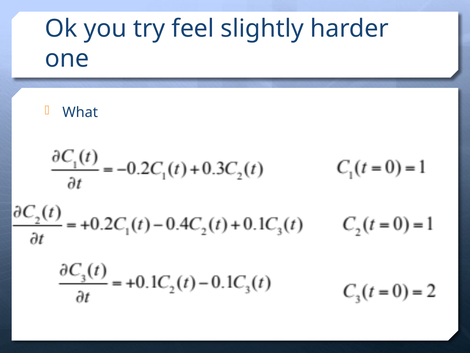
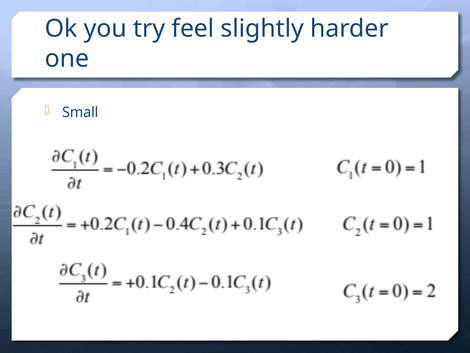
What: What -> Small
